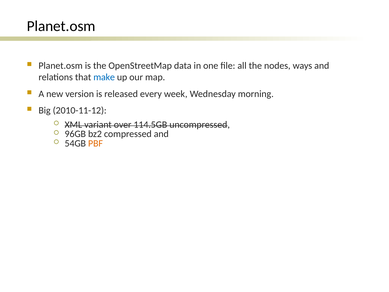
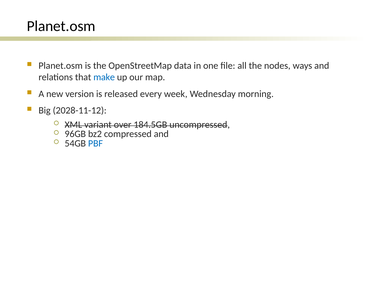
2010-11-12: 2010-11-12 -> 2028-11-12
114.5GB: 114.5GB -> 184.5GB
PBF colour: orange -> blue
